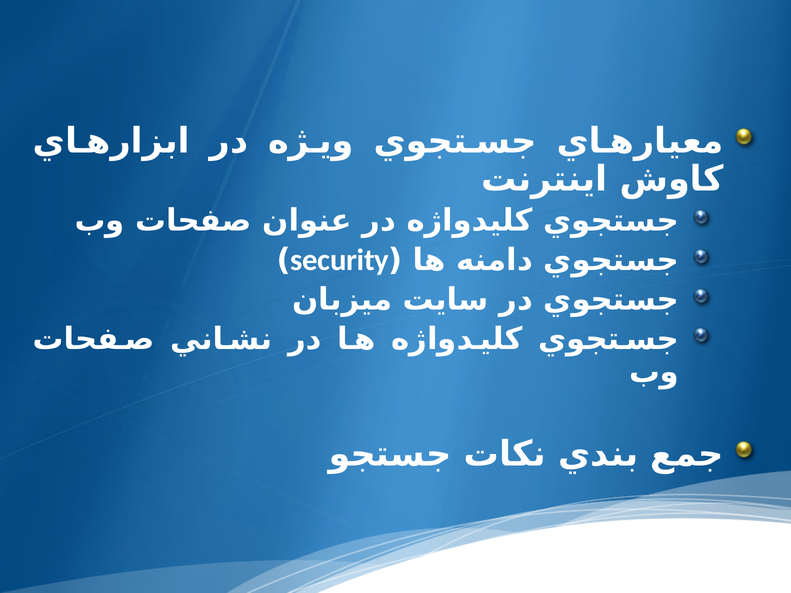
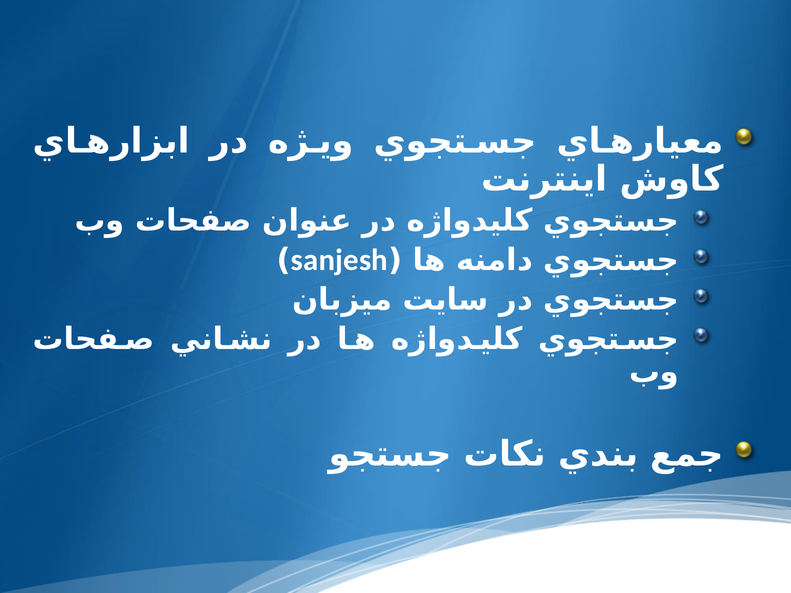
security: security -> sanjesh
